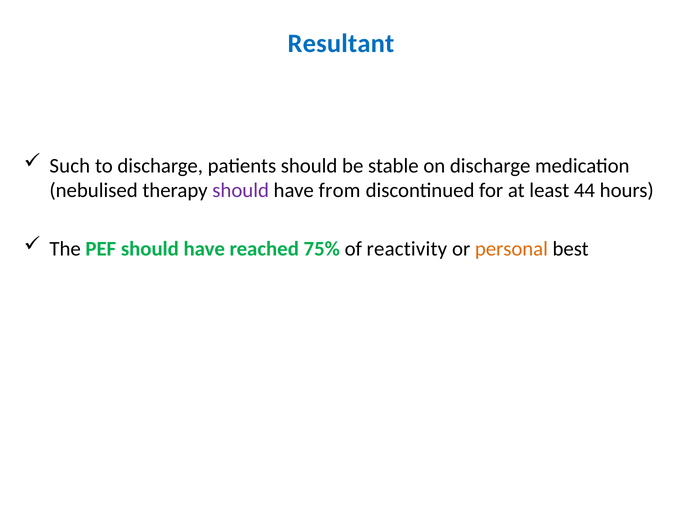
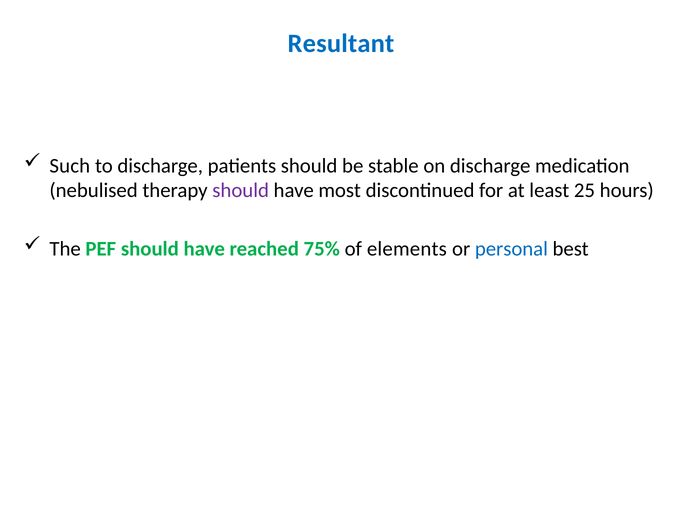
from: from -> most
44: 44 -> 25
reactivity: reactivity -> elements
personal colour: orange -> blue
